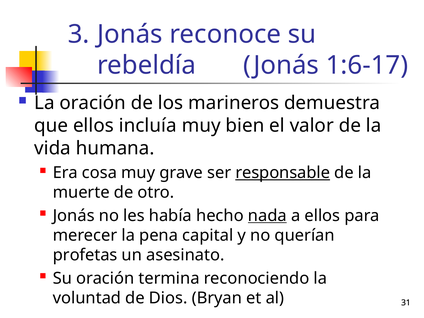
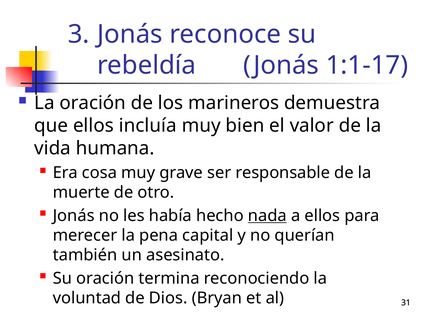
1:6-17: 1:6-17 -> 1:1-17
responsable underline: present -> none
profetas: profetas -> también
